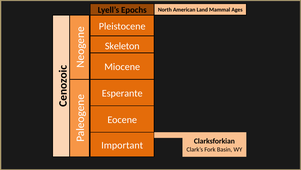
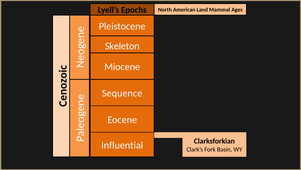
Esperante: Esperante -> Sequence
Important: Important -> Influential
